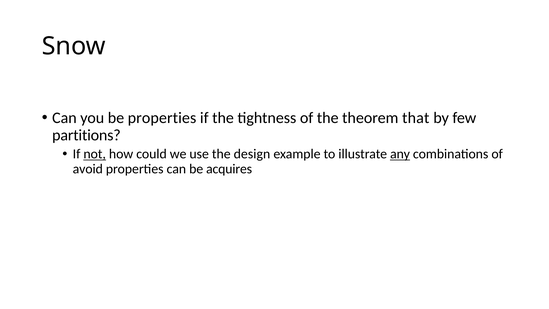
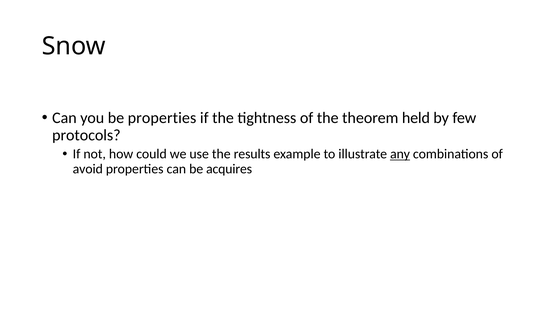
that: that -> held
partitions: partitions -> protocols
not underline: present -> none
design: design -> results
